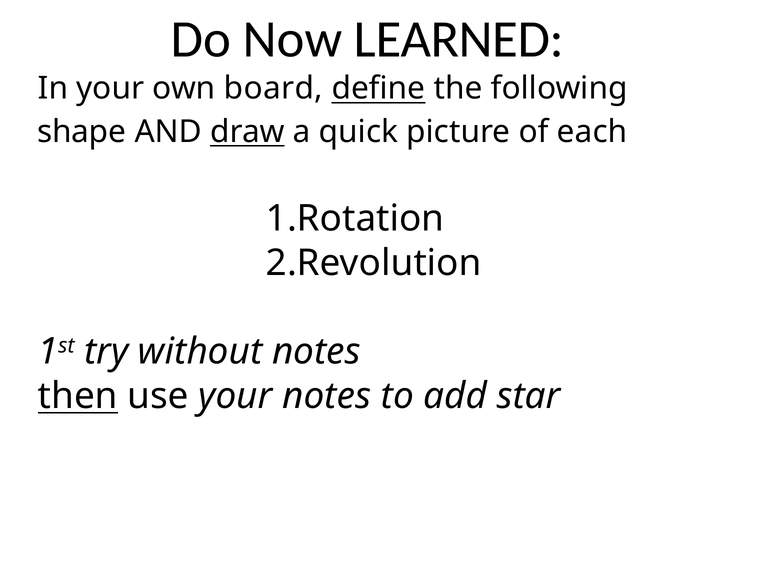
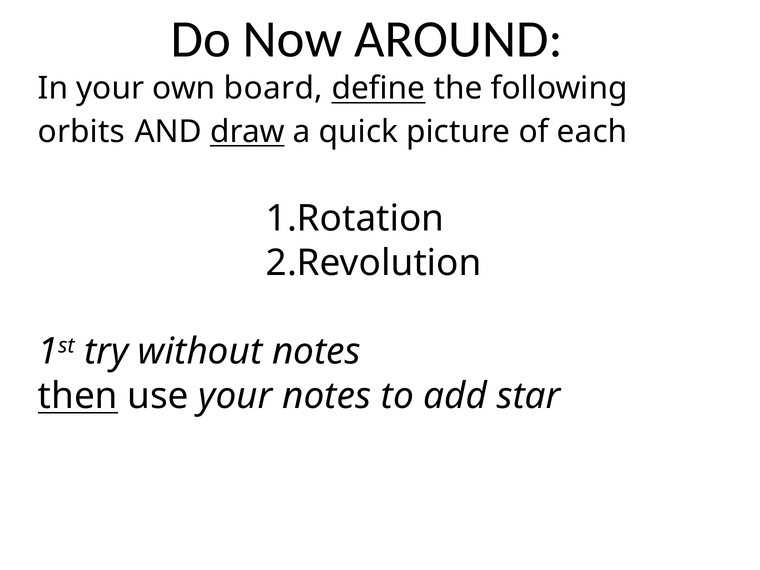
LEARNED: LEARNED -> AROUND
shape: shape -> orbits
